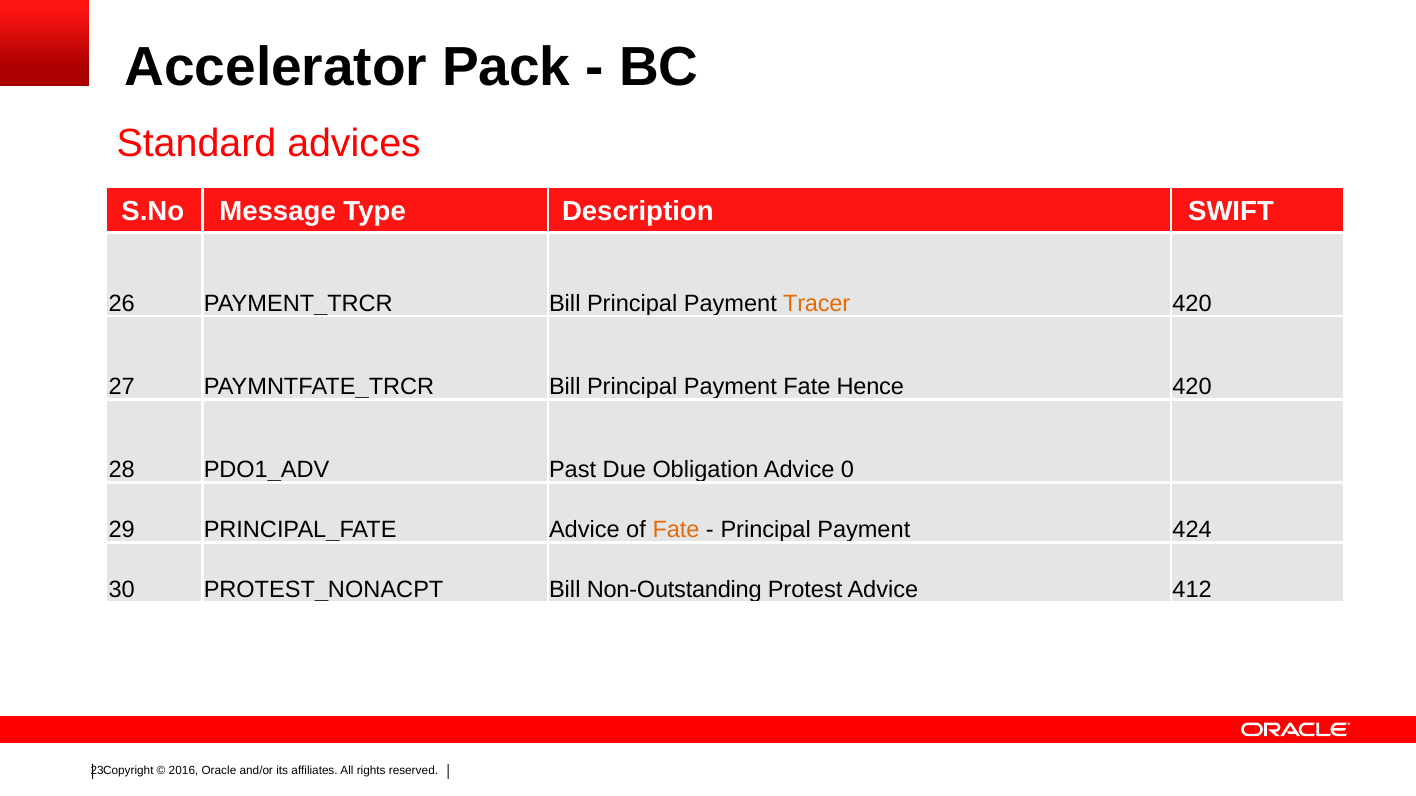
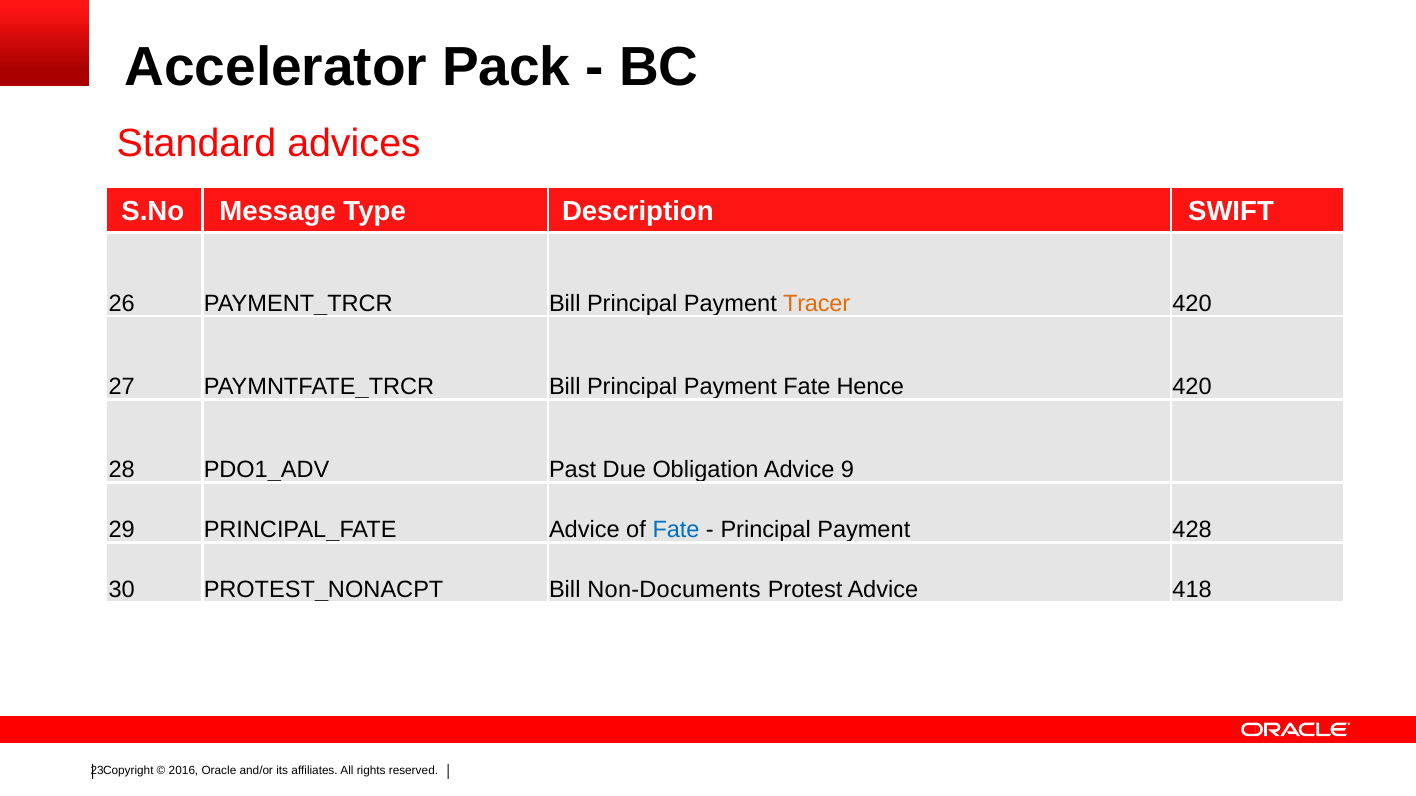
0: 0 -> 9
Fate at (676, 530) colour: orange -> blue
424: 424 -> 428
Non-Outstanding: Non-Outstanding -> Non-Documents
412: 412 -> 418
